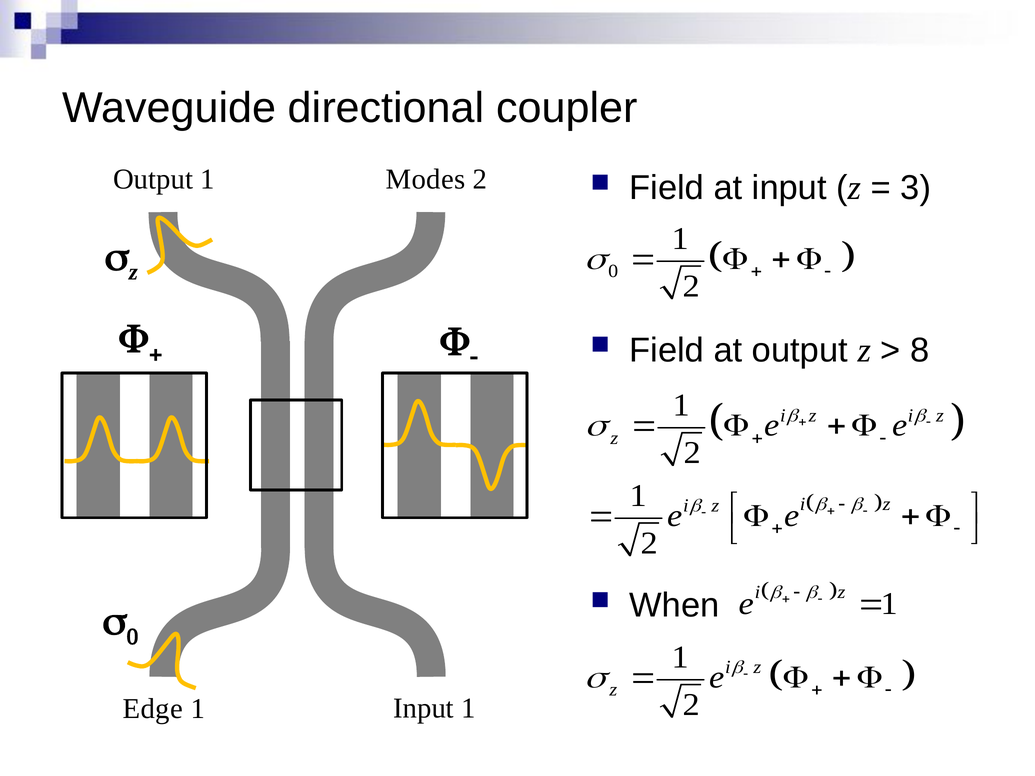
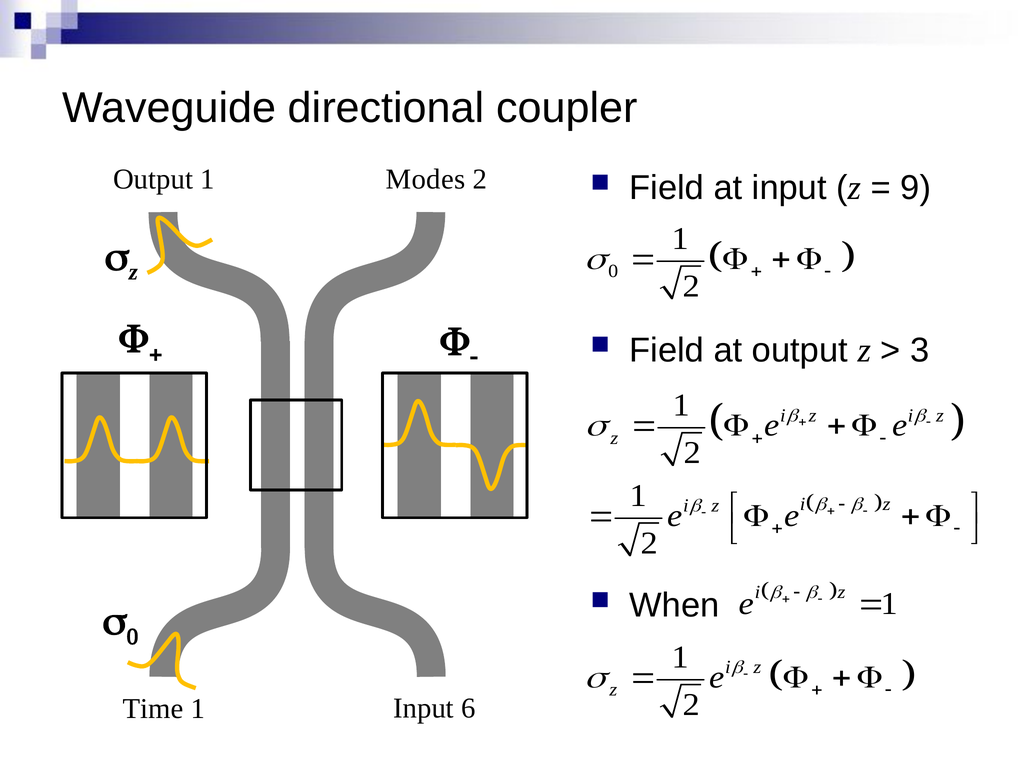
3: 3 -> 9
8: 8 -> 3
Edge: Edge -> Time
Input 1: 1 -> 6
